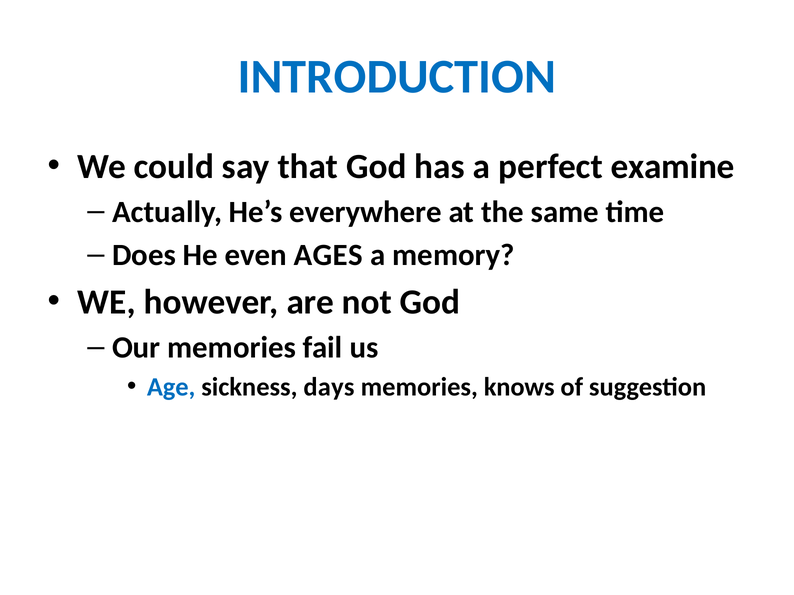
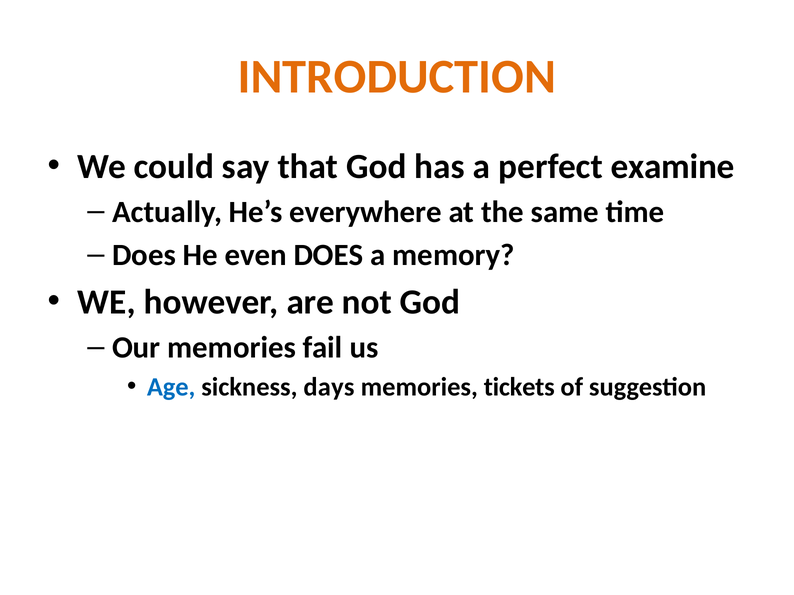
INTRODUCTION colour: blue -> orange
even AGES: AGES -> DOES
knows: knows -> tickets
